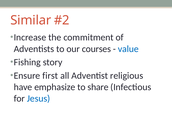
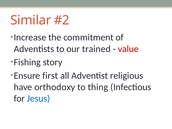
courses: courses -> trained
value colour: blue -> red
emphasize: emphasize -> orthodoxy
share: share -> thing
